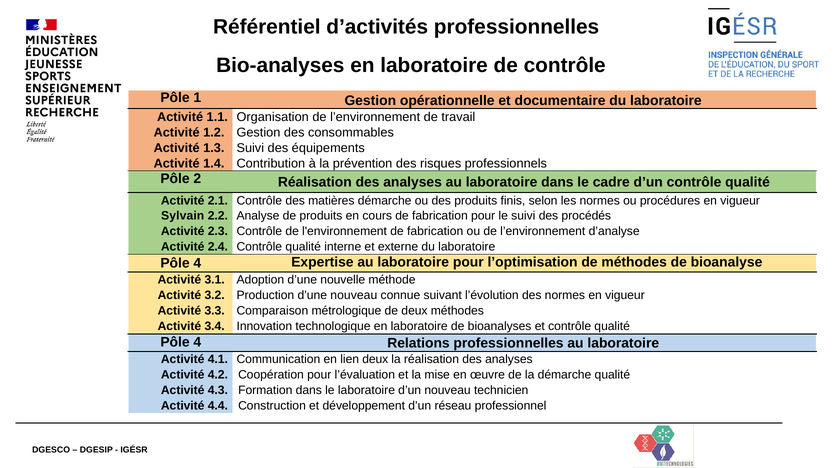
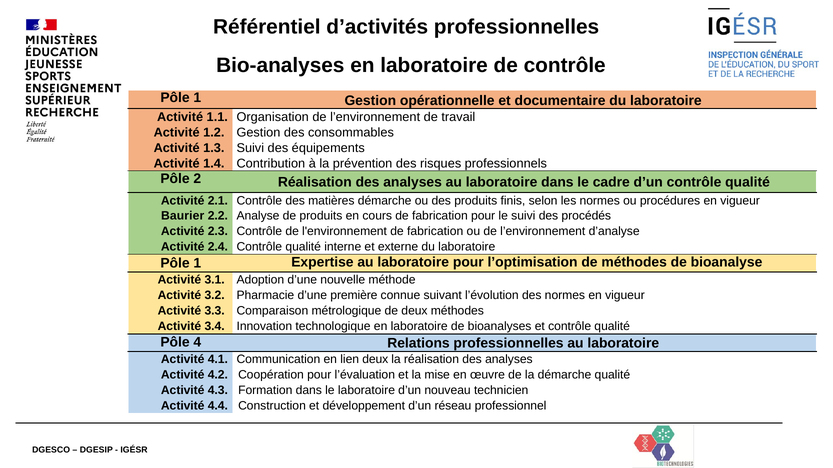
Sylvain: Sylvain -> Baurier
4 at (197, 264): 4 -> 1
Production: Production -> Pharmacie
d’une nouveau: nouveau -> première
